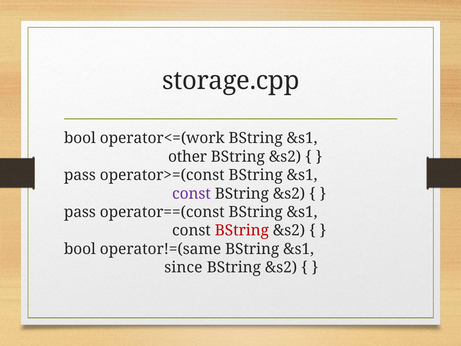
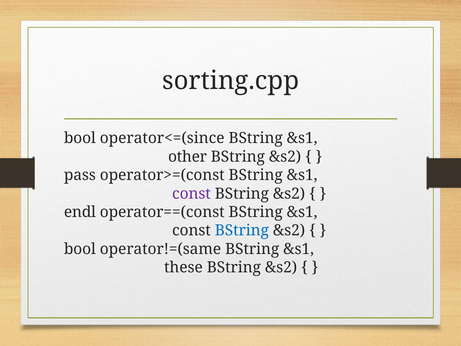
storage.cpp: storage.cpp -> sorting.cpp
operator<=(work: operator<=(work -> operator<=(since
pass at (80, 212): pass -> endl
BString at (242, 230) colour: red -> blue
since: since -> these
